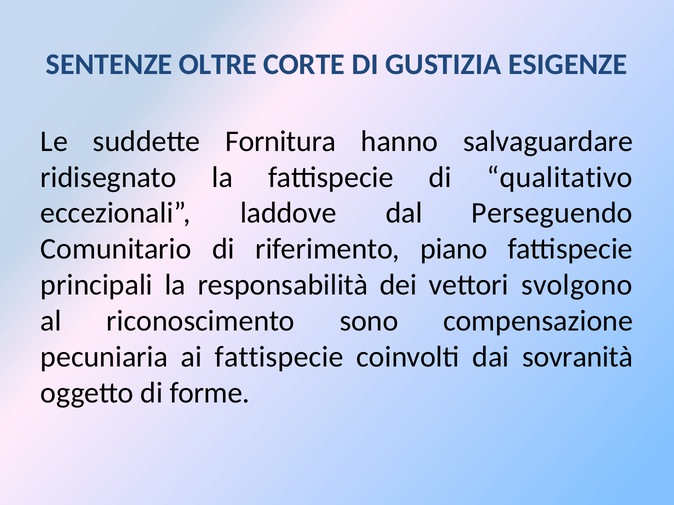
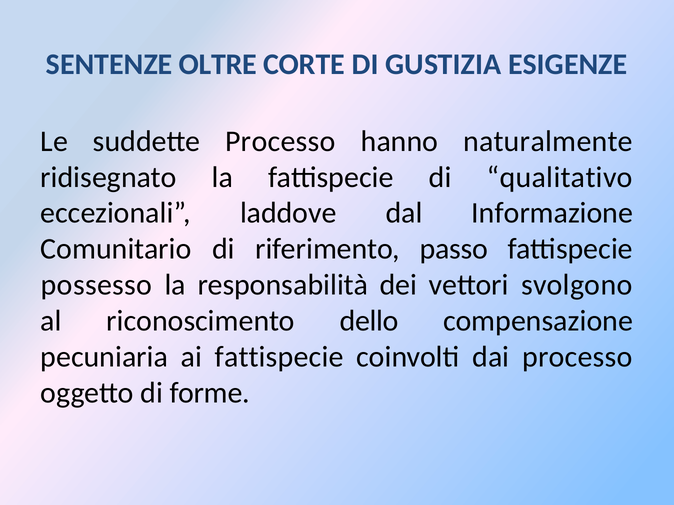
suddette Fornitura: Fornitura -> Processo
salvaguardare: salvaguardare -> naturalmente
Perseguendo: Perseguendo -> Informazione
piano: piano -> passo
principali: principali -> possesso
sono: sono -> dello
dai sovranità: sovranità -> processo
